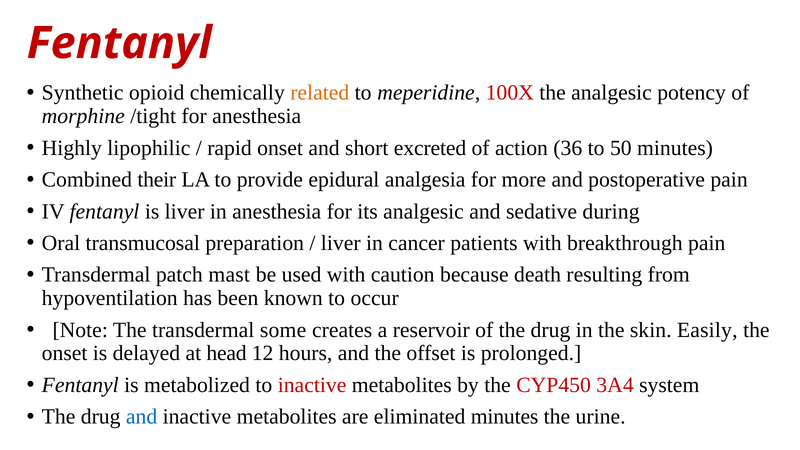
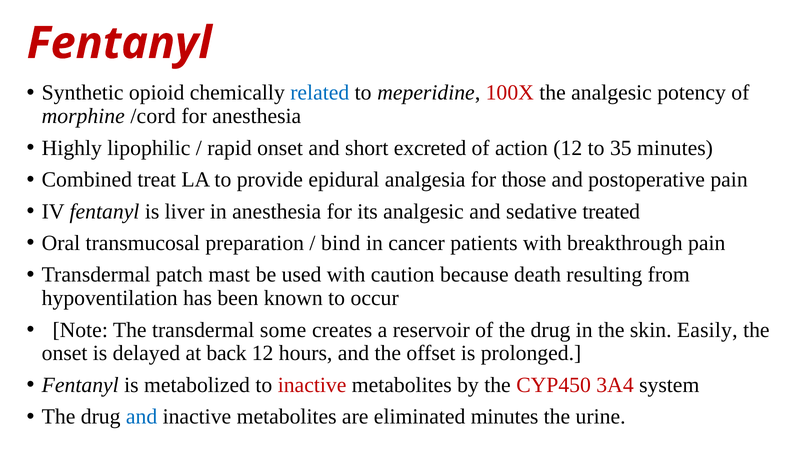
related colour: orange -> blue
/tight: /tight -> /cord
action 36: 36 -> 12
50: 50 -> 35
their: their -> treat
more: more -> those
during: during -> treated
liver at (341, 243): liver -> bind
head: head -> back
